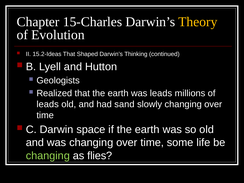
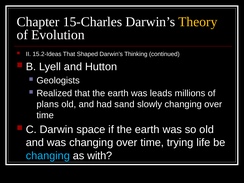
leads at (48, 104): leads -> plans
some: some -> trying
changing at (48, 156) colour: light green -> light blue
flies: flies -> with
